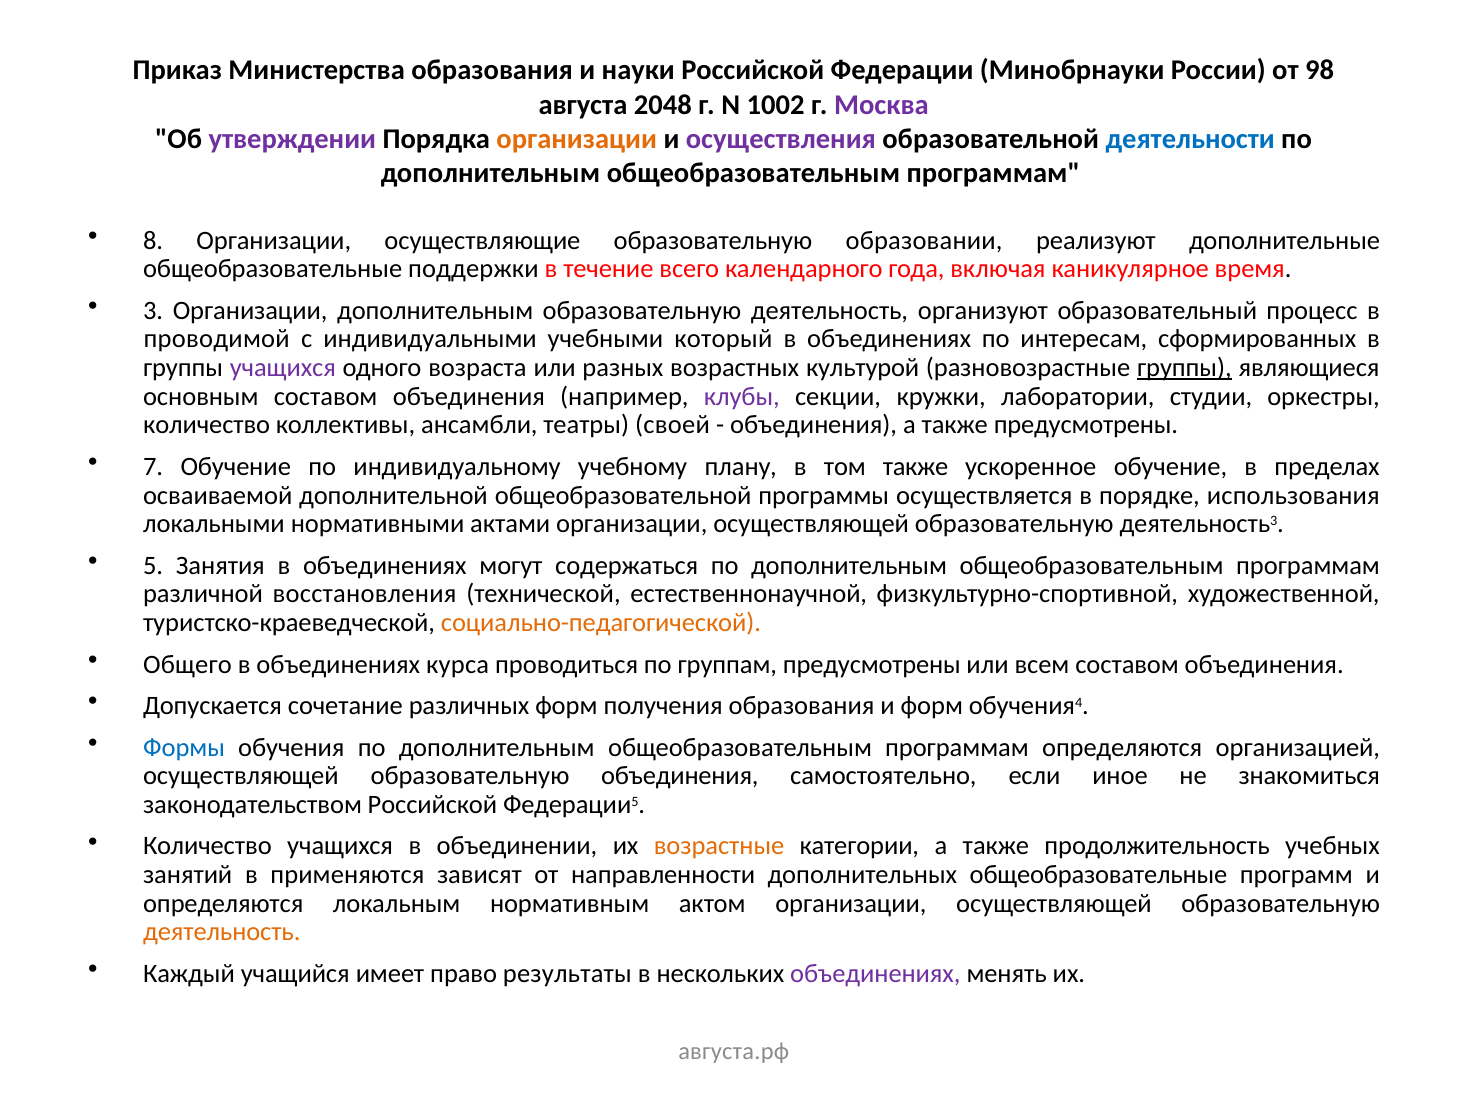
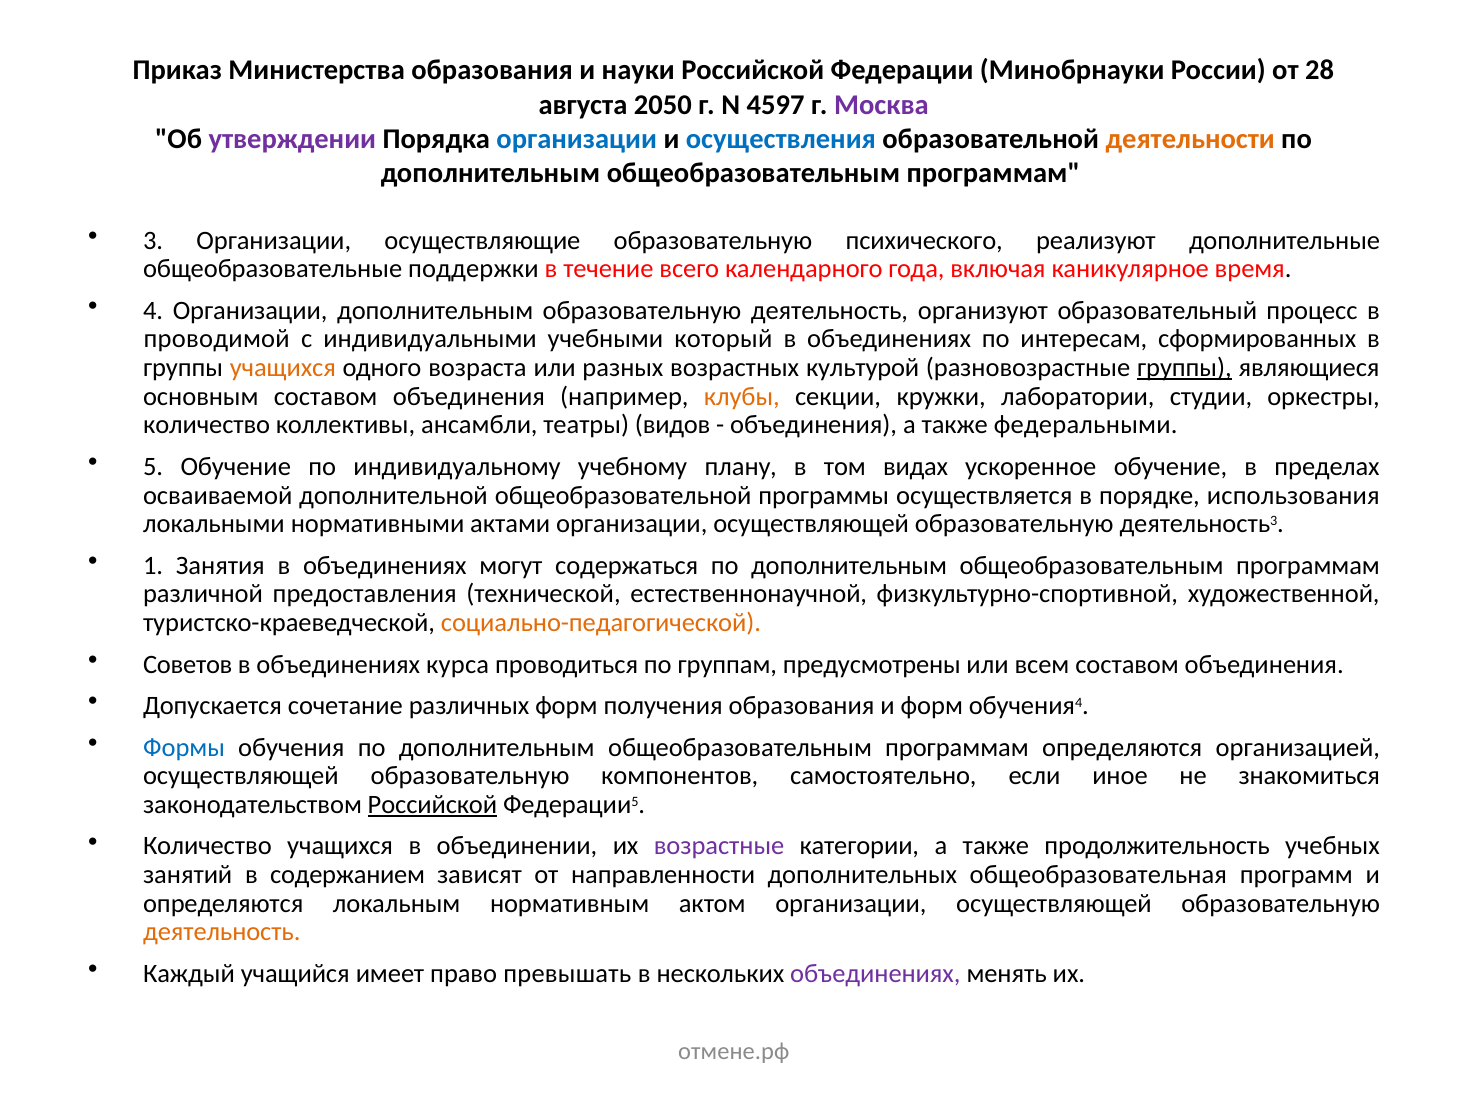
98: 98 -> 28
2048: 2048 -> 2050
1002: 1002 -> 4597
организации at (577, 139) colour: orange -> blue
осуществления colour: purple -> blue
деятельности colour: blue -> orange
8: 8 -> 3
образовании: образовании -> психического
3: 3 -> 4
учащихся at (283, 368) colour: purple -> orange
клубы colour: purple -> orange
своей: своей -> видов
также предусмотрены: предусмотрены -> федеральными
7: 7 -> 5
том также: также -> видах
5: 5 -> 1
восстановления: восстановления -> предоставления
Общего: Общего -> Советов
образовательную объединения: объединения -> компонентов
Российской at (432, 805) underline: none -> present
возрастные colour: orange -> purple
применяются: применяются -> содержанием
дополнительных общеобразовательные: общеобразовательные -> общеобразовательная
результаты: результаты -> превышать
августа.рф: августа.рф -> отмене.рф
